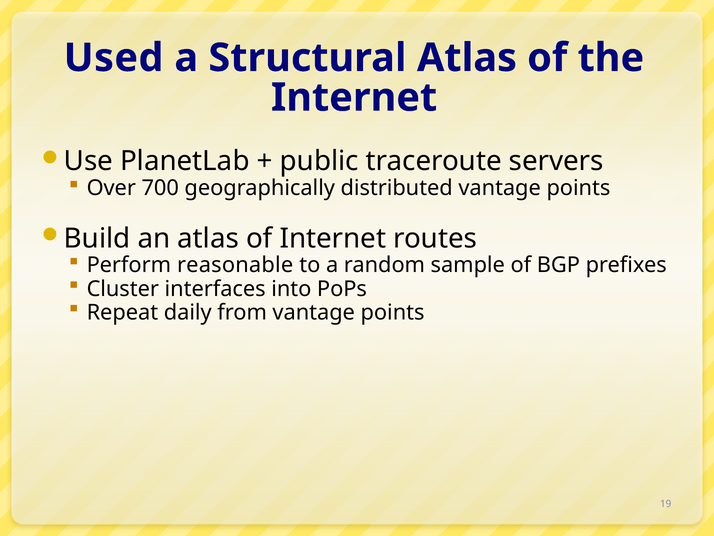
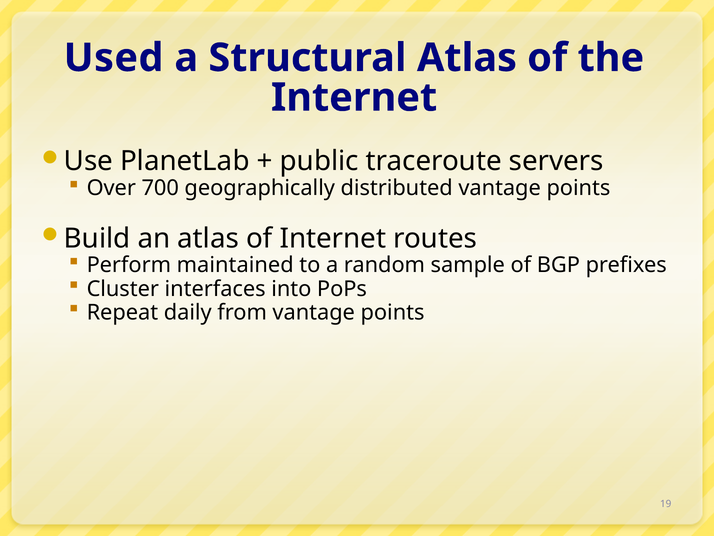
reasonable: reasonable -> maintained
